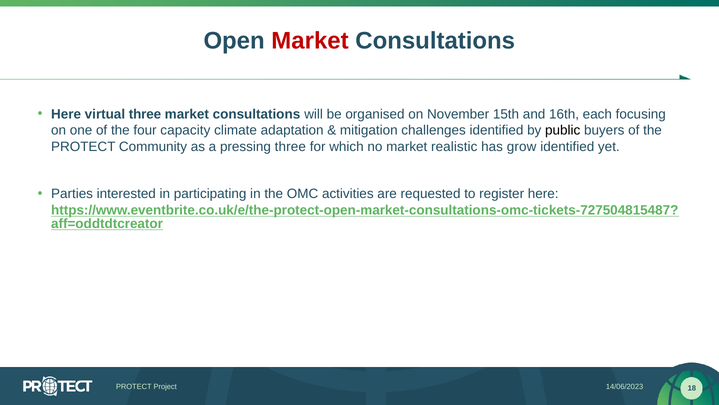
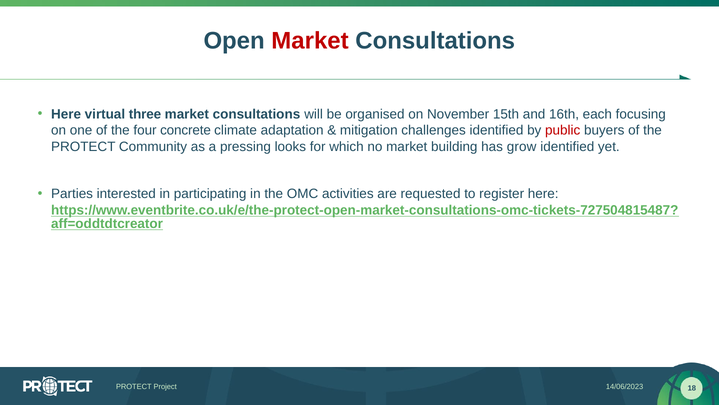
capacity: capacity -> concrete
public colour: black -> red
pressing three: three -> looks
realistic: realistic -> building
